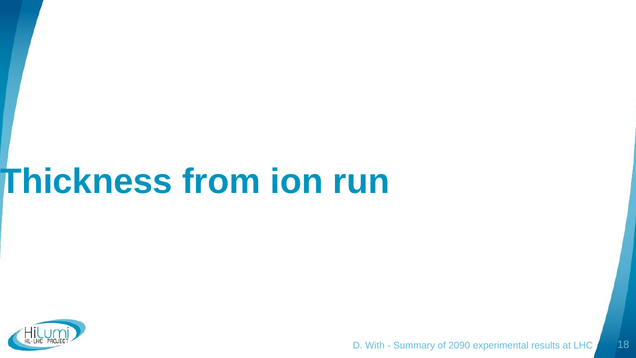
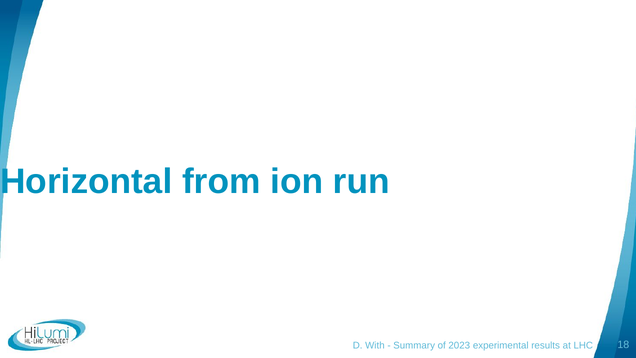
Thickness: Thickness -> Horizontal
2090: 2090 -> 2023
